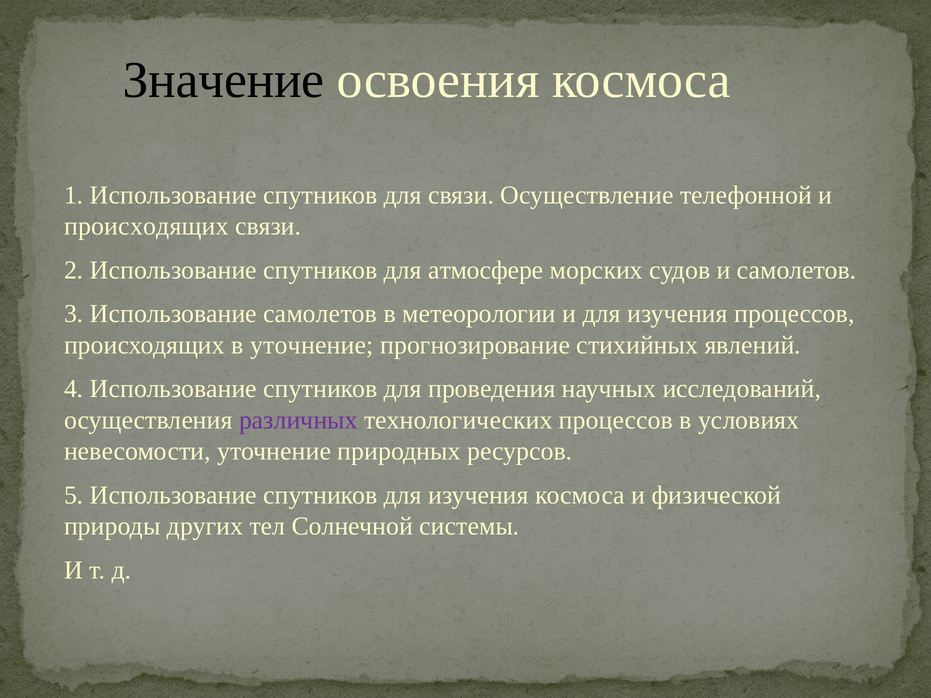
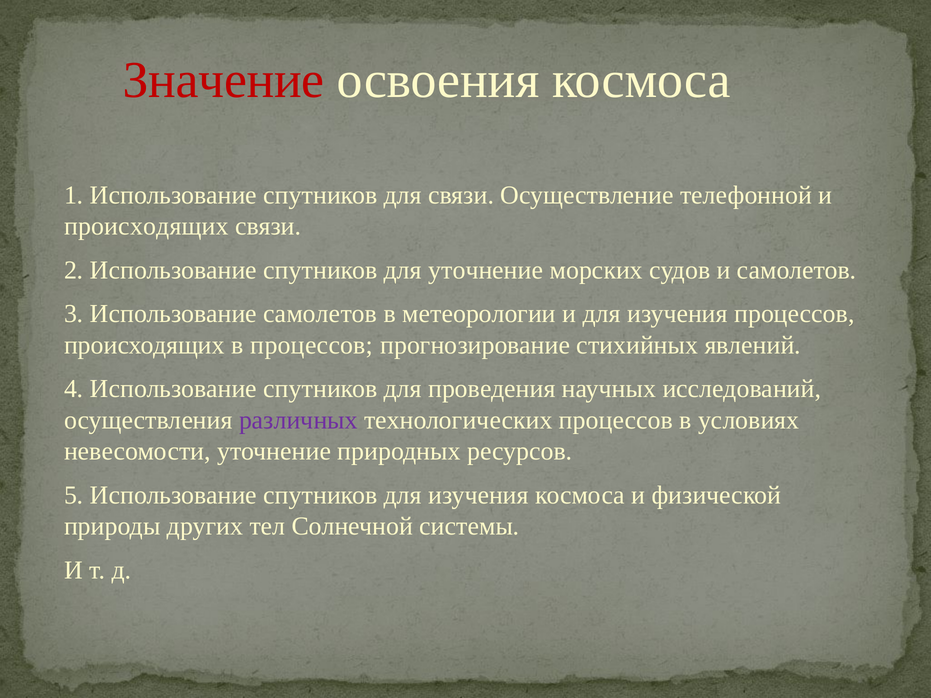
Значение colour: black -> red
для атмосфере: атмосфере -> уточнение
в уточнение: уточнение -> процессов
